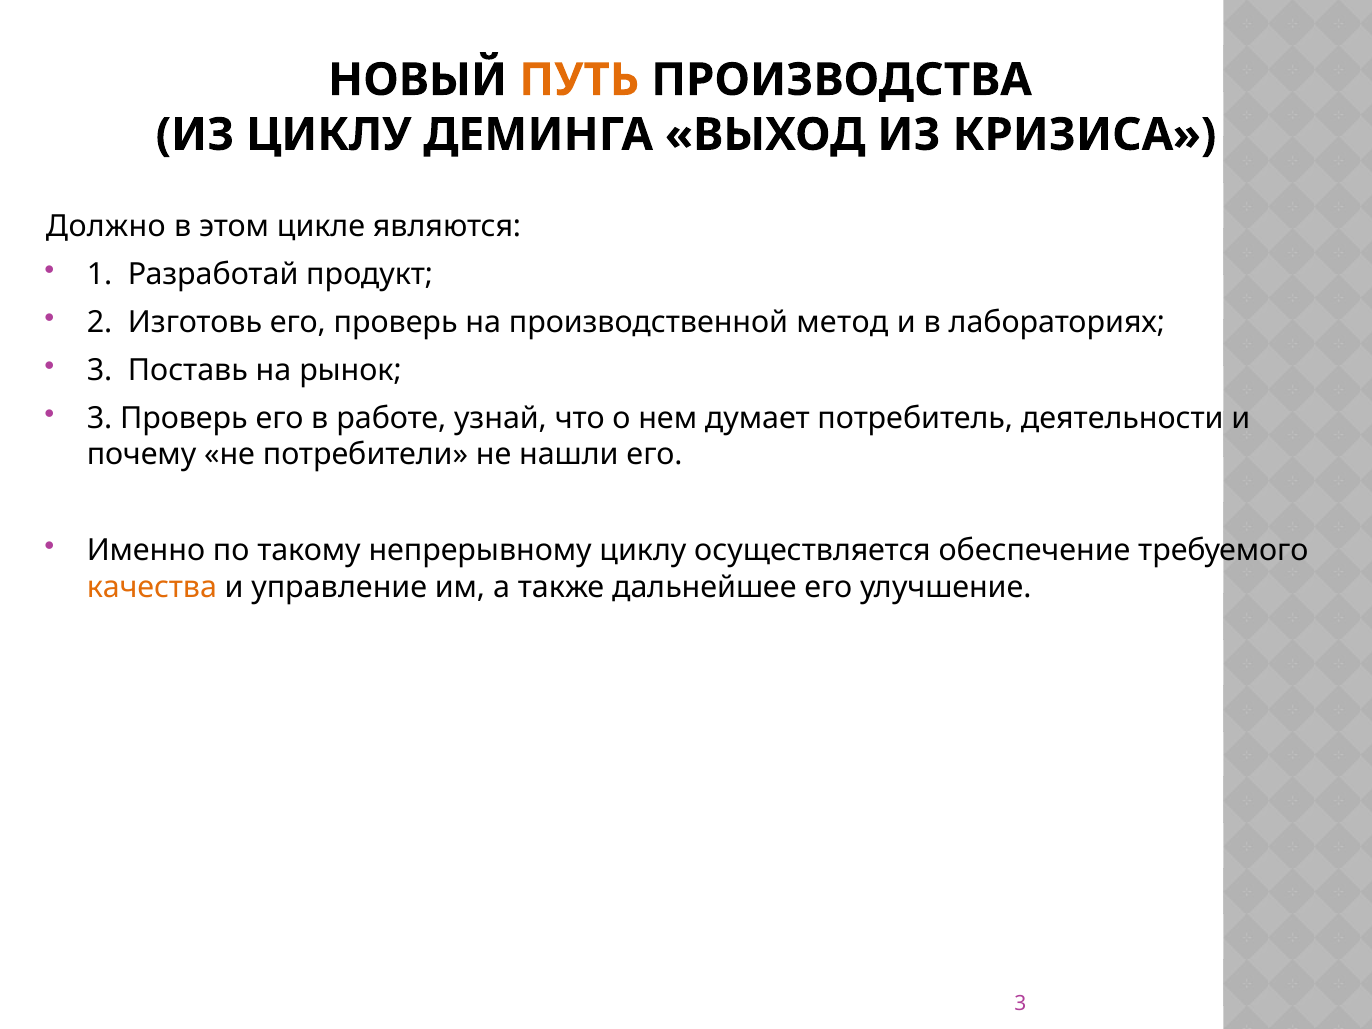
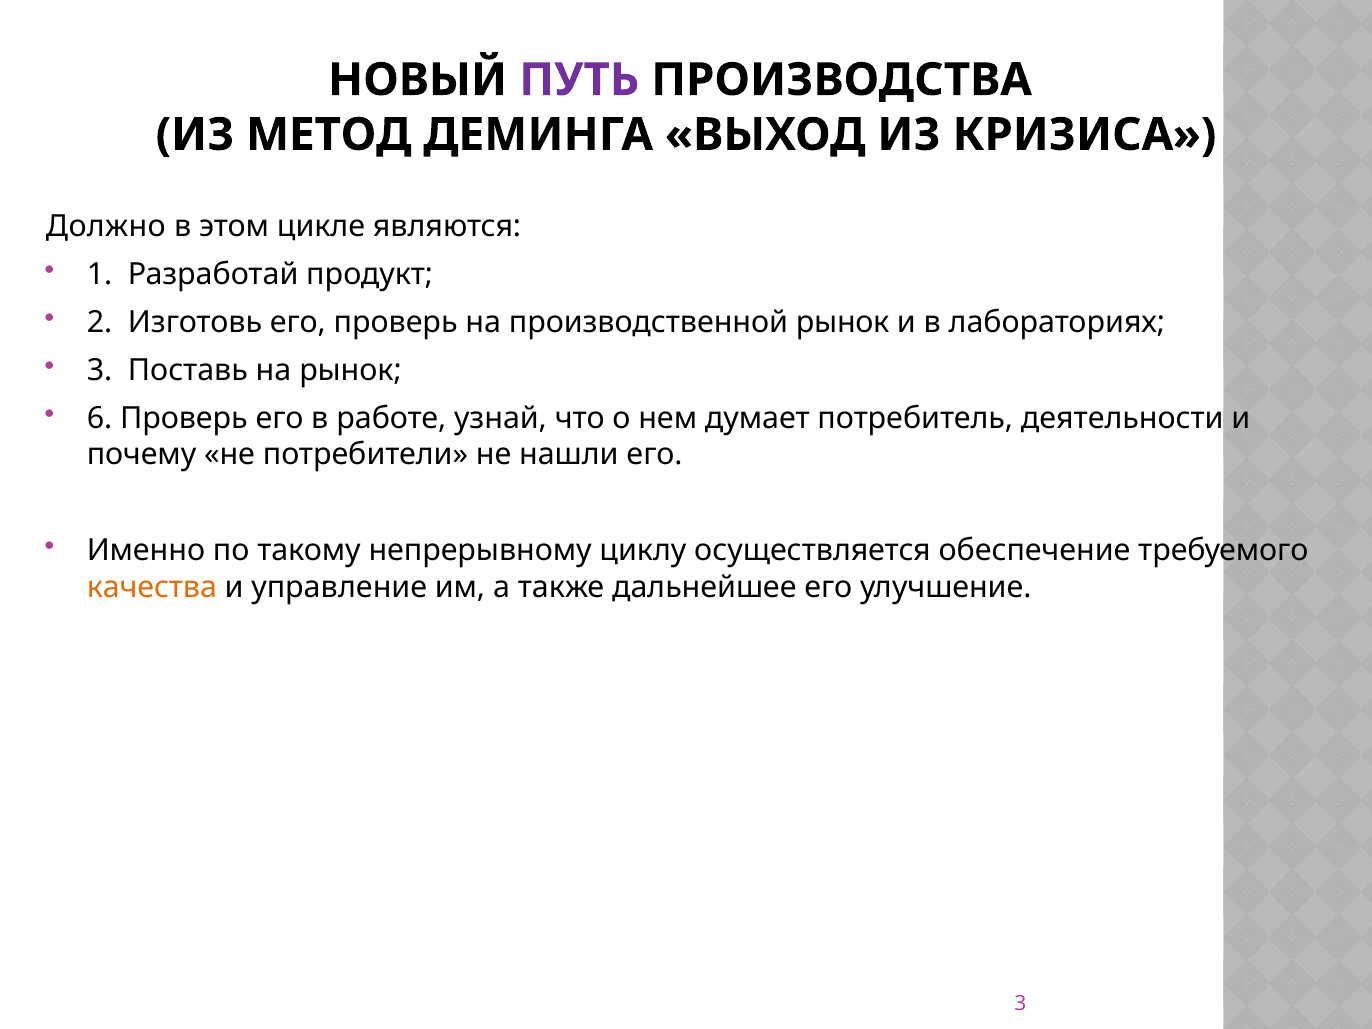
ПУТЬ colour: orange -> purple
ИЗ ЦИКЛУ: ЦИКЛУ -> МЕТОД
производственной метод: метод -> рынок
3 at (100, 418): 3 -> 6
